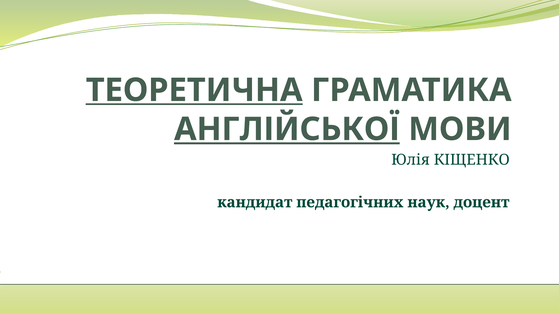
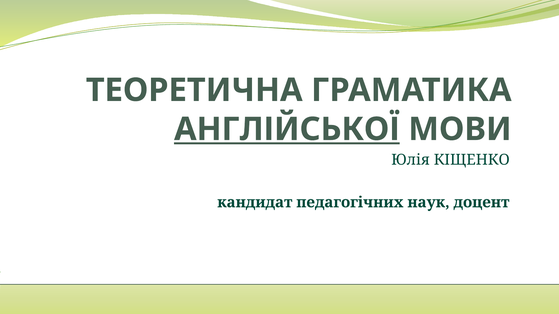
ТЕОРЕТИЧНА underline: present -> none
